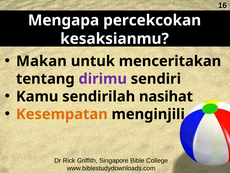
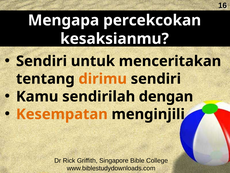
Makan at (41, 61): Makan -> Sendiri
dirimu colour: purple -> orange
nasihat: nasihat -> dengan
